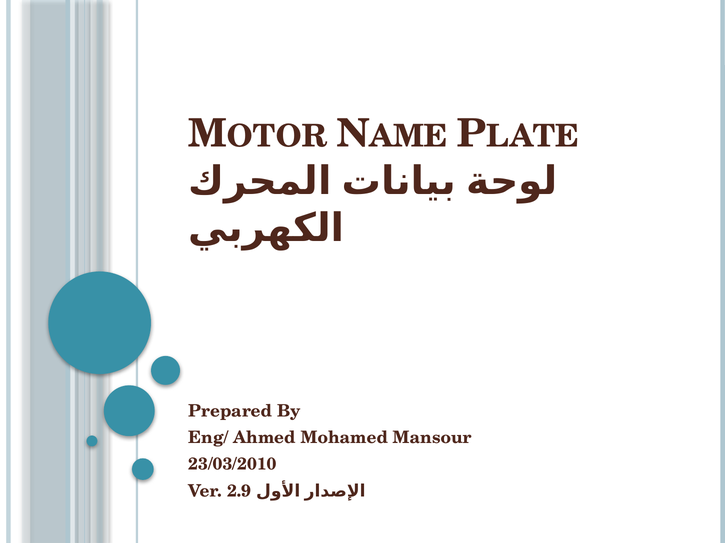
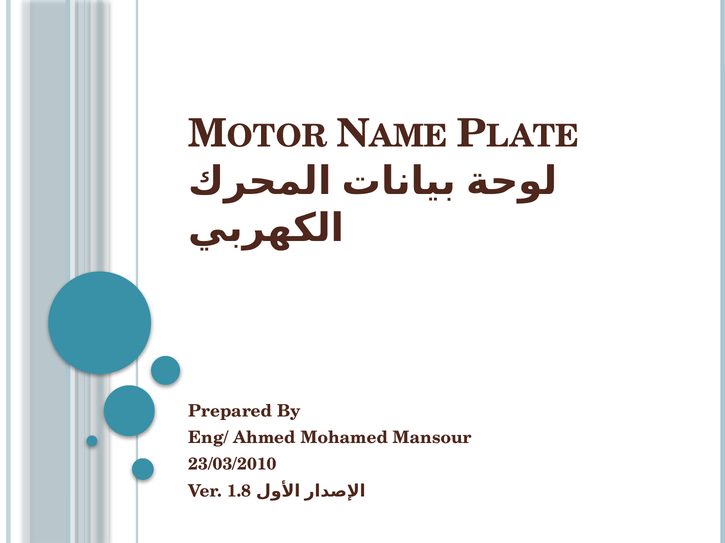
2.9: 2.9 -> 1.8
